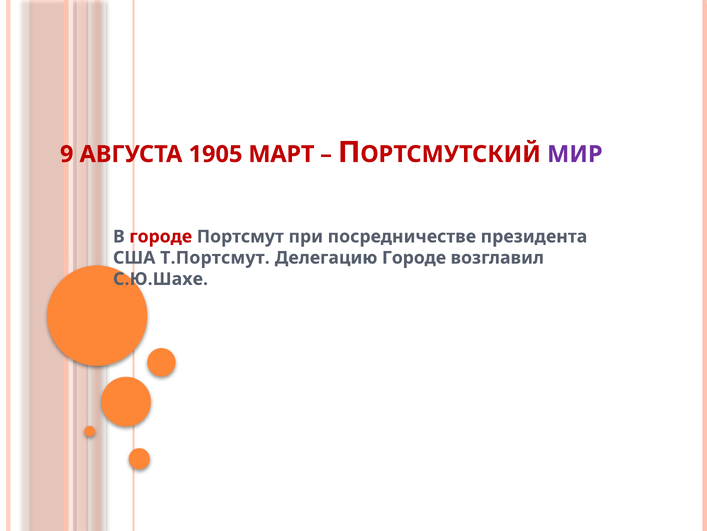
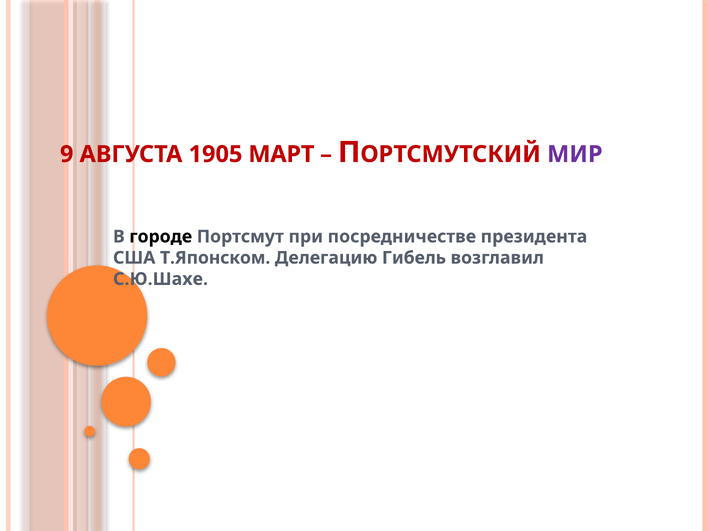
городе at (161, 236) colour: red -> black
Т.Портсмут: Т.Портсмут -> Т.Японском
Делегацию Городе: Городе -> Гибель
